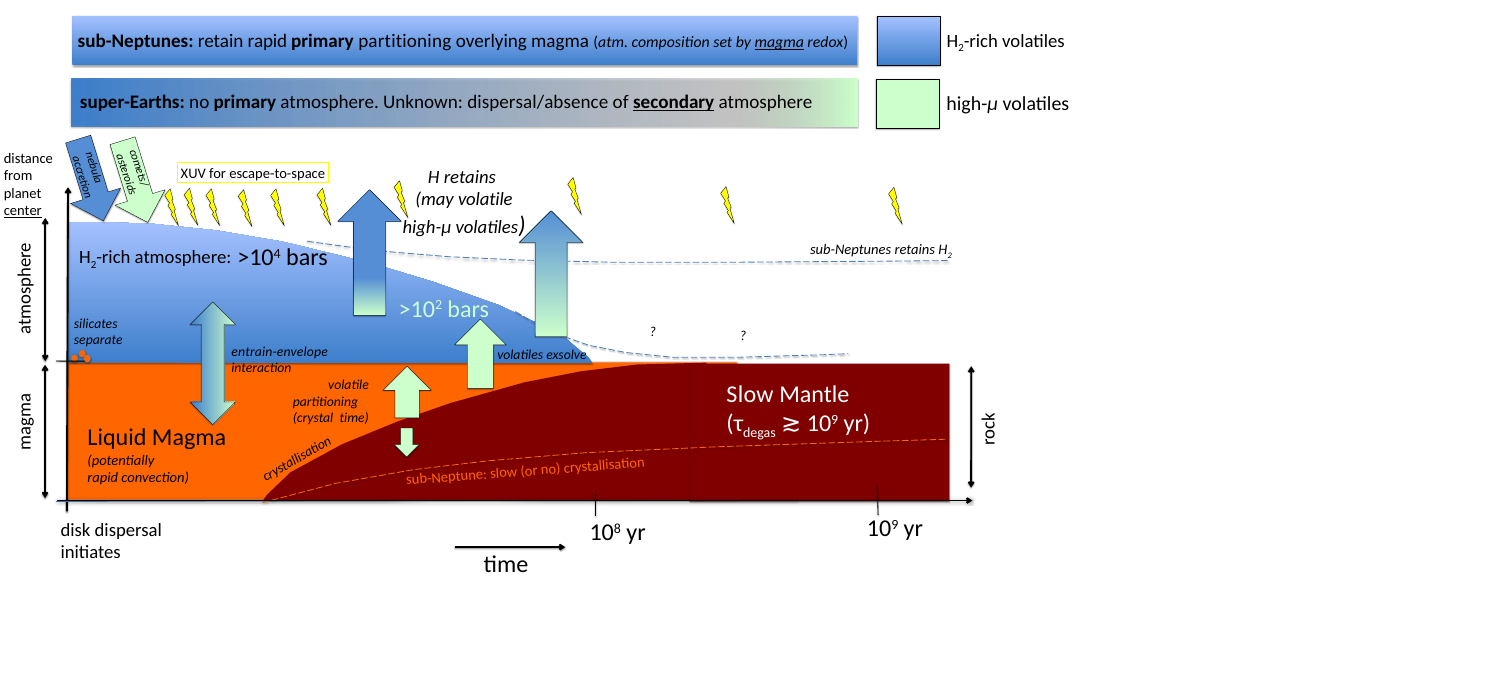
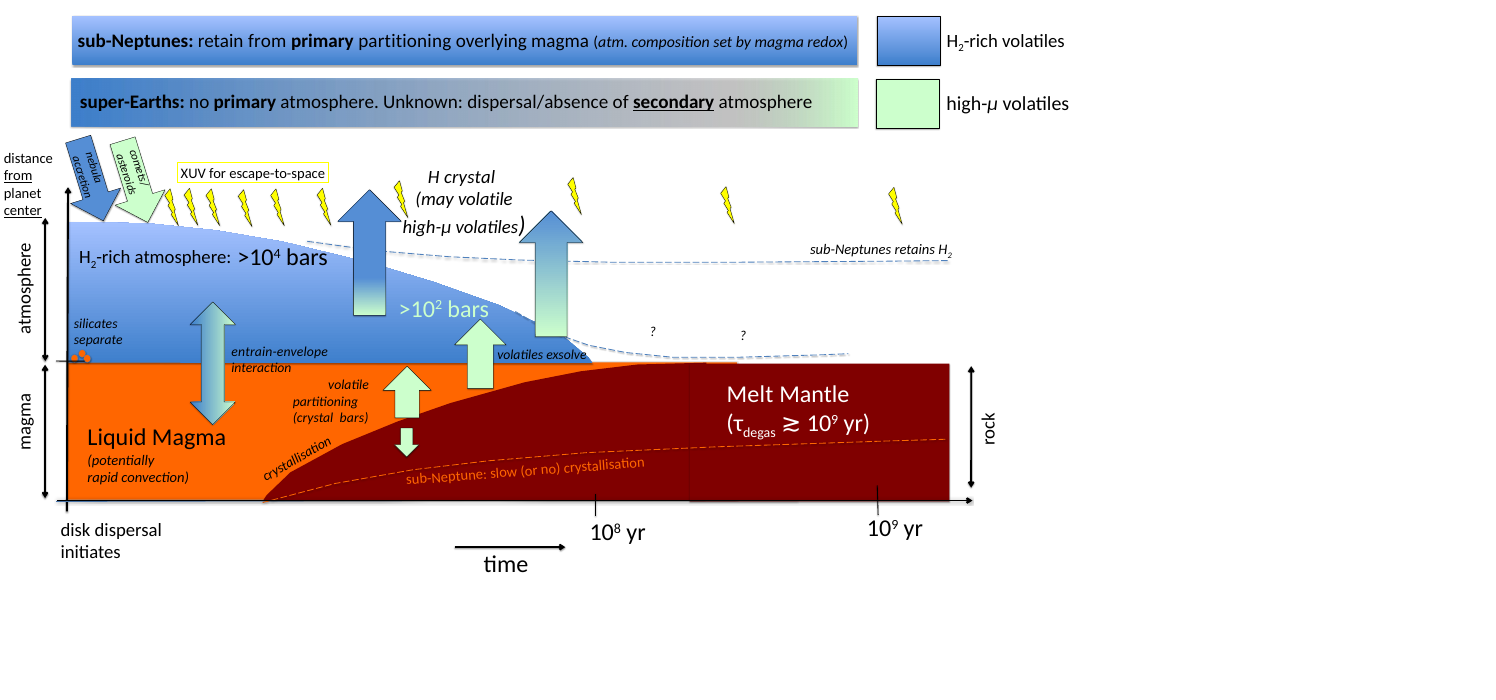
retain rapid: rapid -> from
magma at (779, 42) underline: present -> none
H retains: retains -> crystal
from at (18, 176) underline: none -> present
Slow at (750, 395): Slow -> Melt
time at (354, 418): time -> bars
